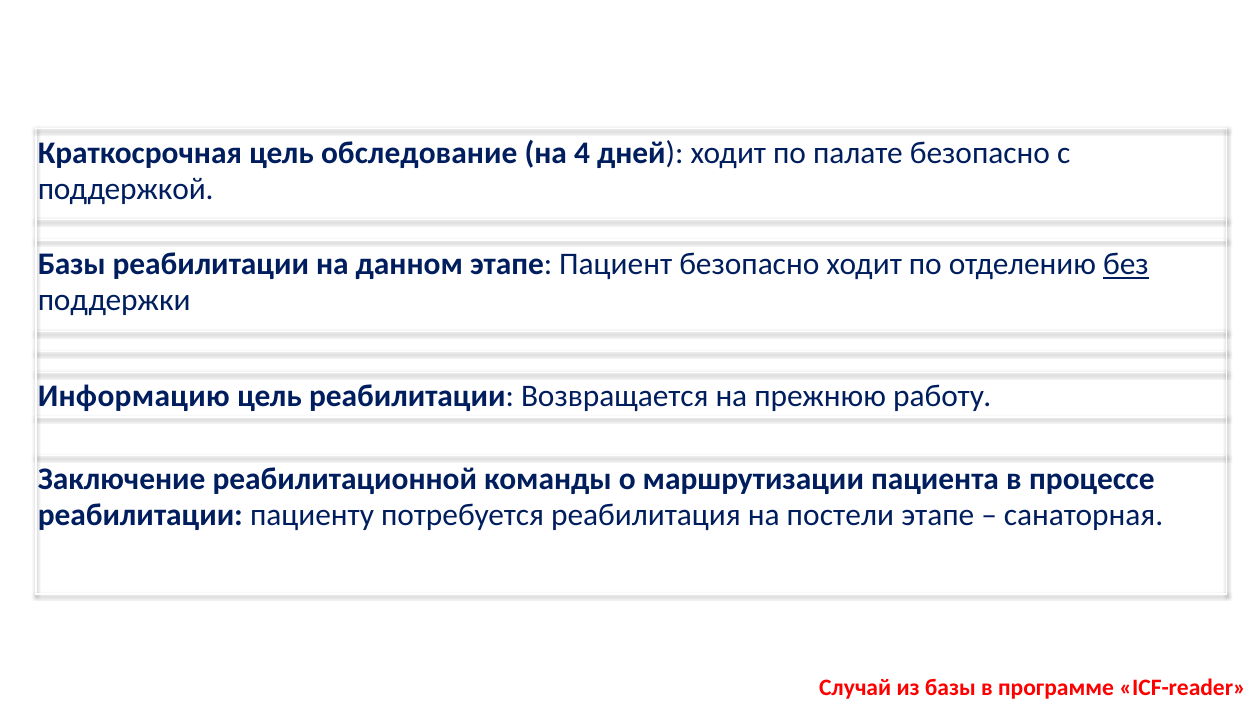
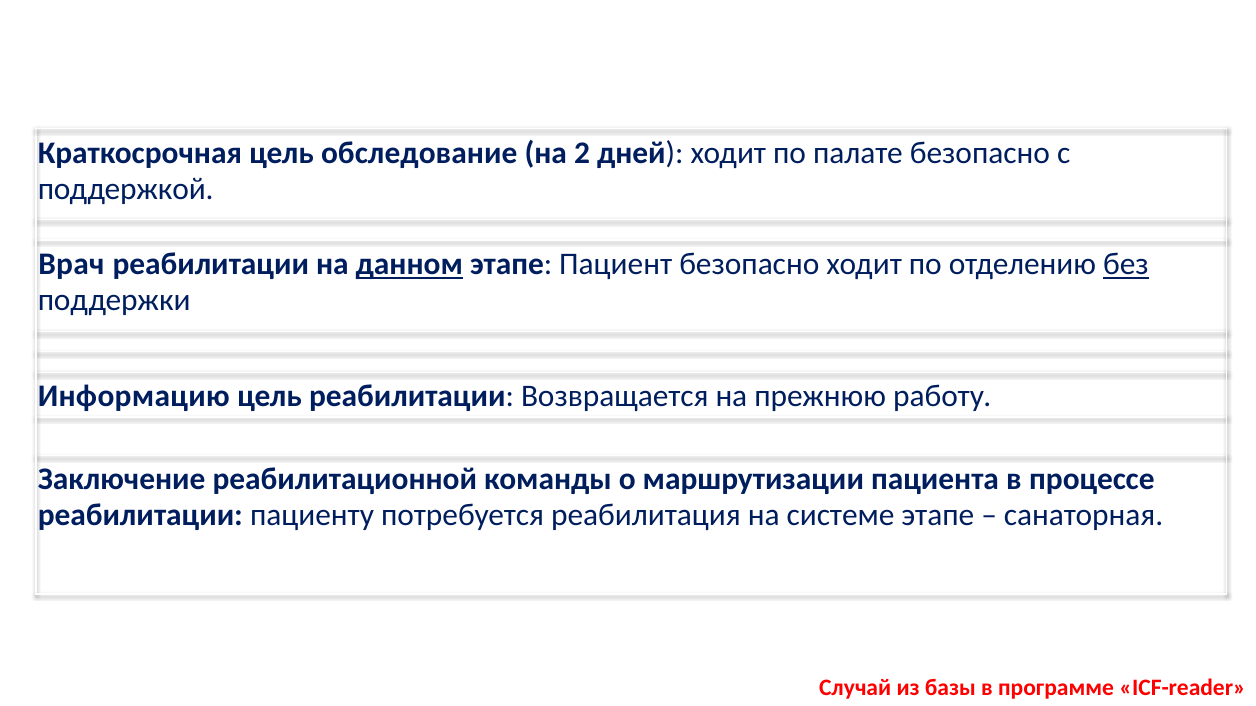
4: 4 -> 2
Базы at (72, 265): Базы -> Врач
данном underline: none -> present
постели: постели -> системе
